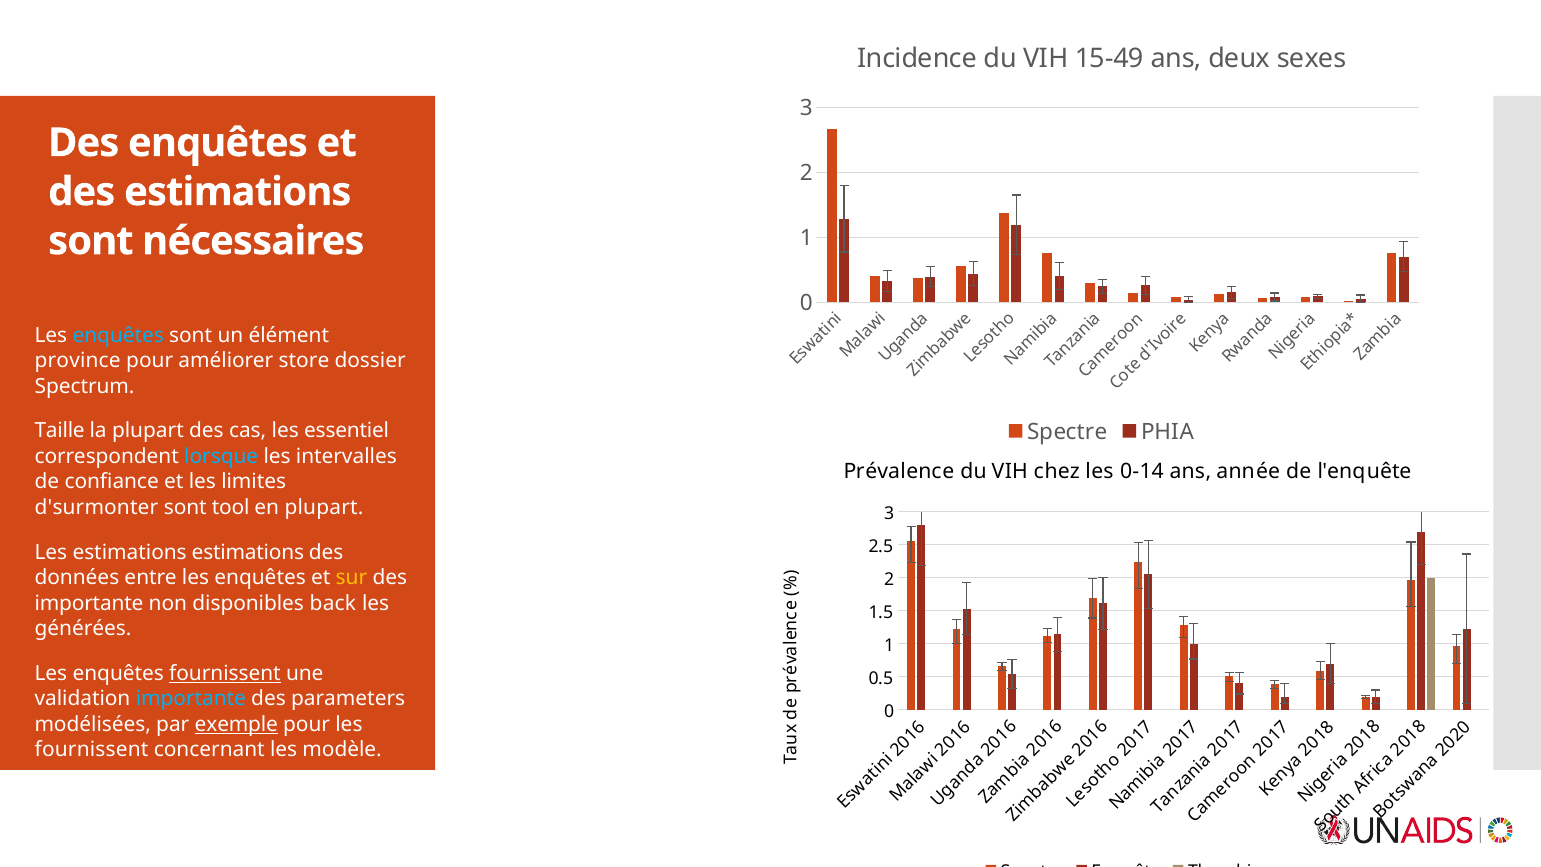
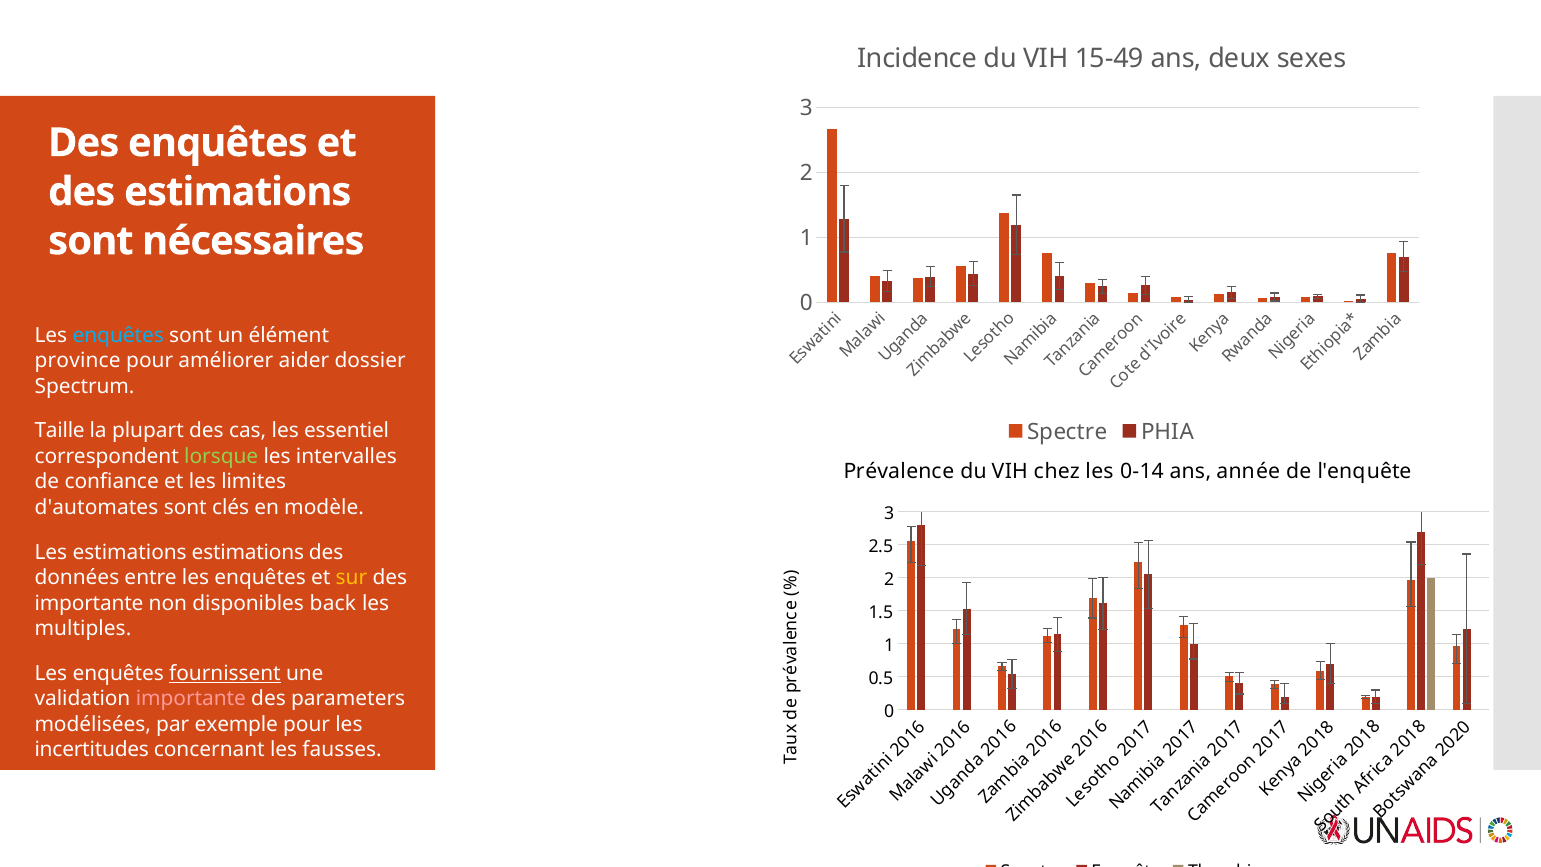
store: store -> aider
lorsque colour: light blue -> light green
d'surmonter: d'surmonter -> d'automates
tool: tool -> clés
en plupart: plupart -> modèle
générées: générées -> multiples
importante at (191, 699) colour: light blue -> pink
exemple underline: present -> none
fournissent at (92, 750): fournissent -> incertitudes
modèle: modèle -> fausses
